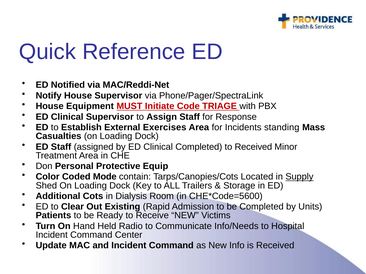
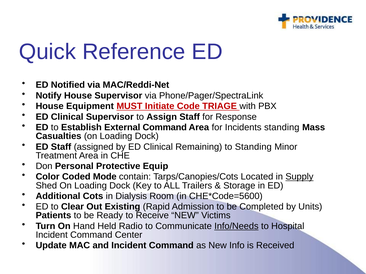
External Exercises: Exercises -> Command
Clinical Completed: Completed -> Remaining
to Received: Received -> Standing
Info/Needs underline: none -> present
